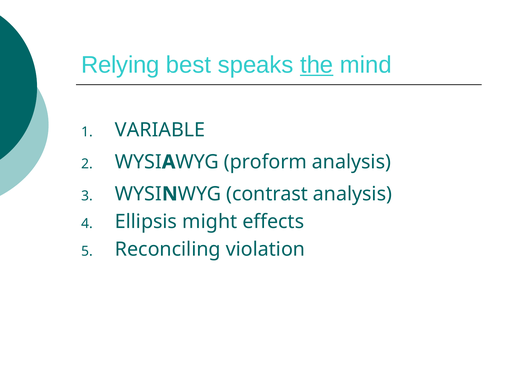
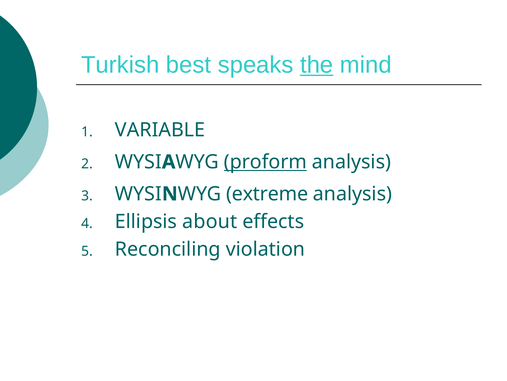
Relying: Relying -> Turkish
proform underline: none -> present
contrast: contrast -> extreme
might: might -> about
